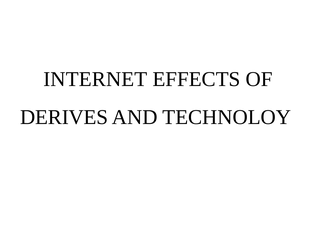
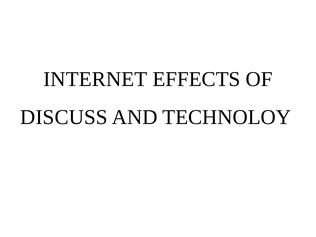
DERIVES: DERIVES -> DISCUSS
